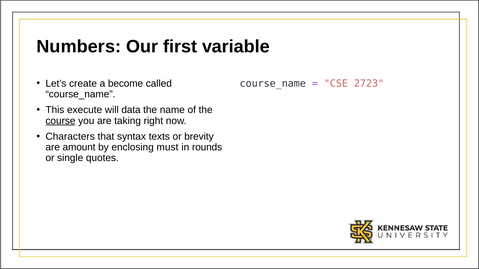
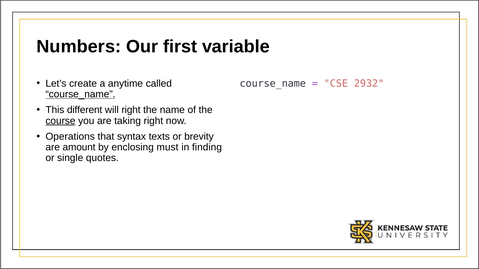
become: become -> anytime
2723: 2723 -> 2932
course_name at (80, 94) underline: none -> present
execute: execute -> different
will data: data -> right
Characters: Characters -> Operations
rounds: rounds -> finding
